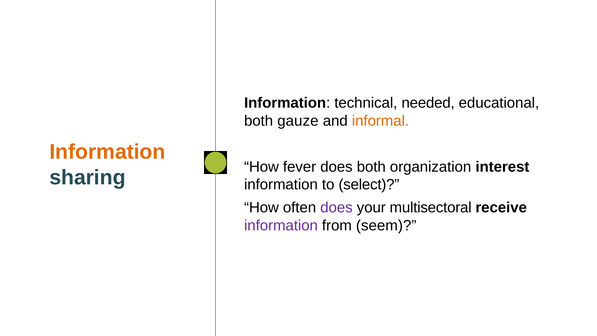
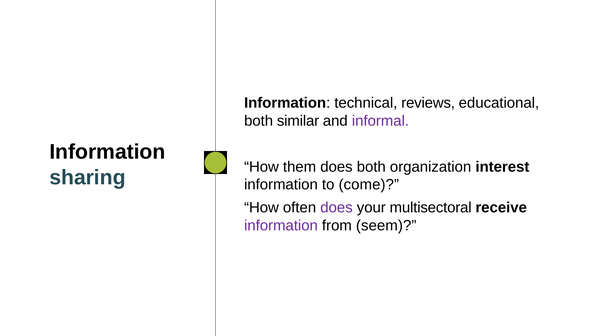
needed: needed -> reviews
gauze: gauze -> similar
informal colour: orange -> purple
Information at (107, 152) colour: orange -> black
fever: fever -> them
select: select -> come
